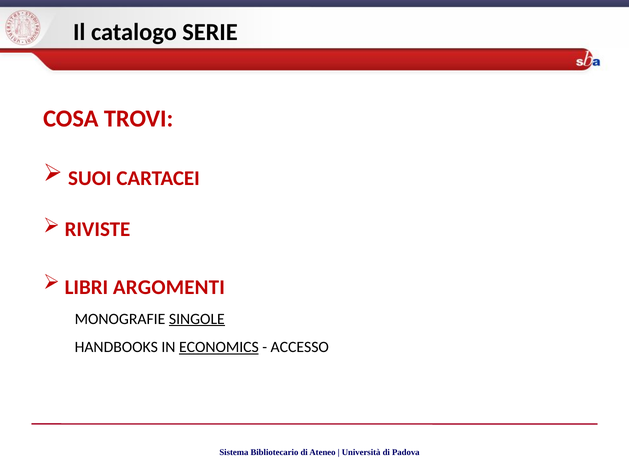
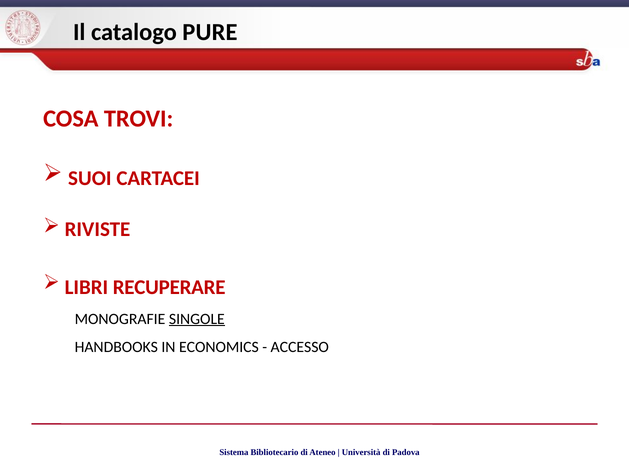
SERIE: SERIE -> PURE
ARGOMENTI: ARGOMENTI -> RECUPERARE
ECONOMICS underline: present -> none
